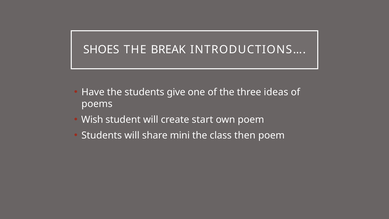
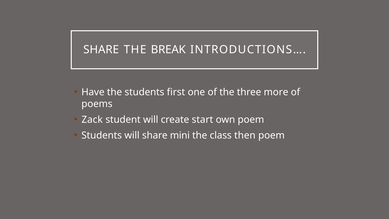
SHOES at (101, 50): SHOES -> SHARE
give: give -> first
ideas: ideas -> more
Wish: Wish -> Zack
